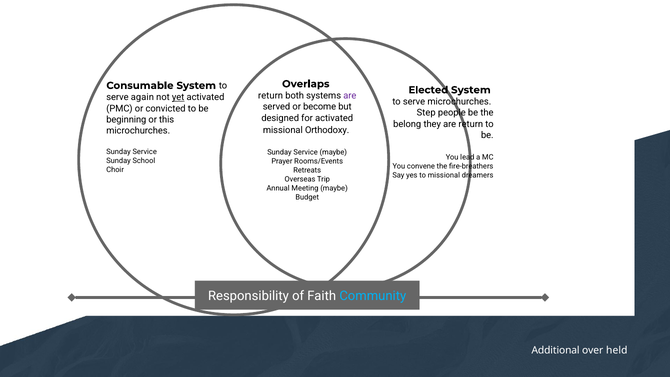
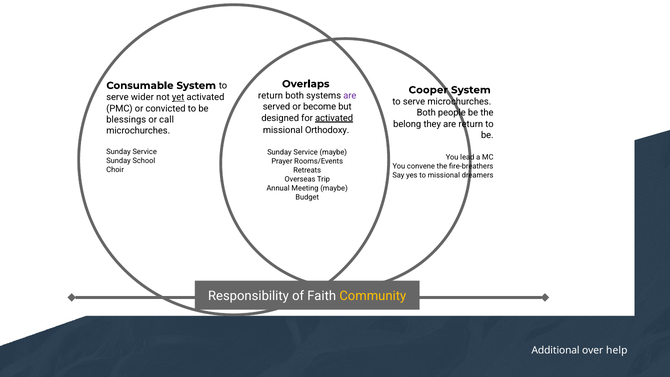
Elected: Elected -> Cooper
again: again -> wider
Step at (426, 113): Step -> Both
activated at (334, 118) underline: none -> present
beginning: beginning -> blessings
this: this -> call
Community colour: light blue -> yellow
held: held -> help
